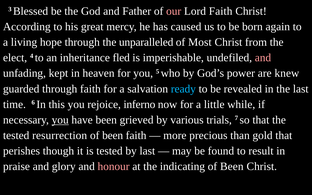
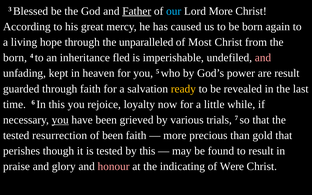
Father underline: none -> present
our colour: pink -> light blue
Lord Faith: Faith -> More
elect at (15, 58): elect -> born
are knew: knew -> result
ready colour: light blue -> yellow
inferno: inferno -> loyalty
by last: last -> this
Been at (232, 166): Been -> Were
